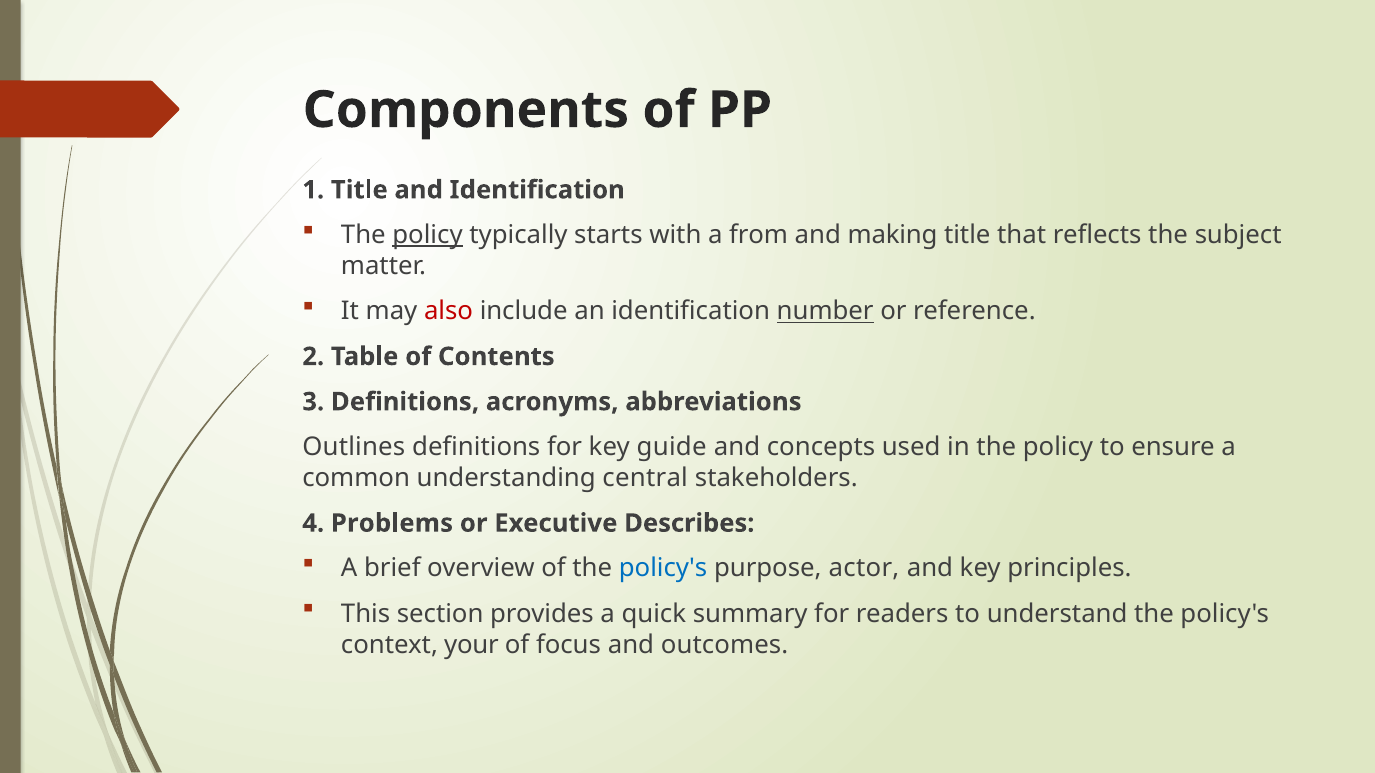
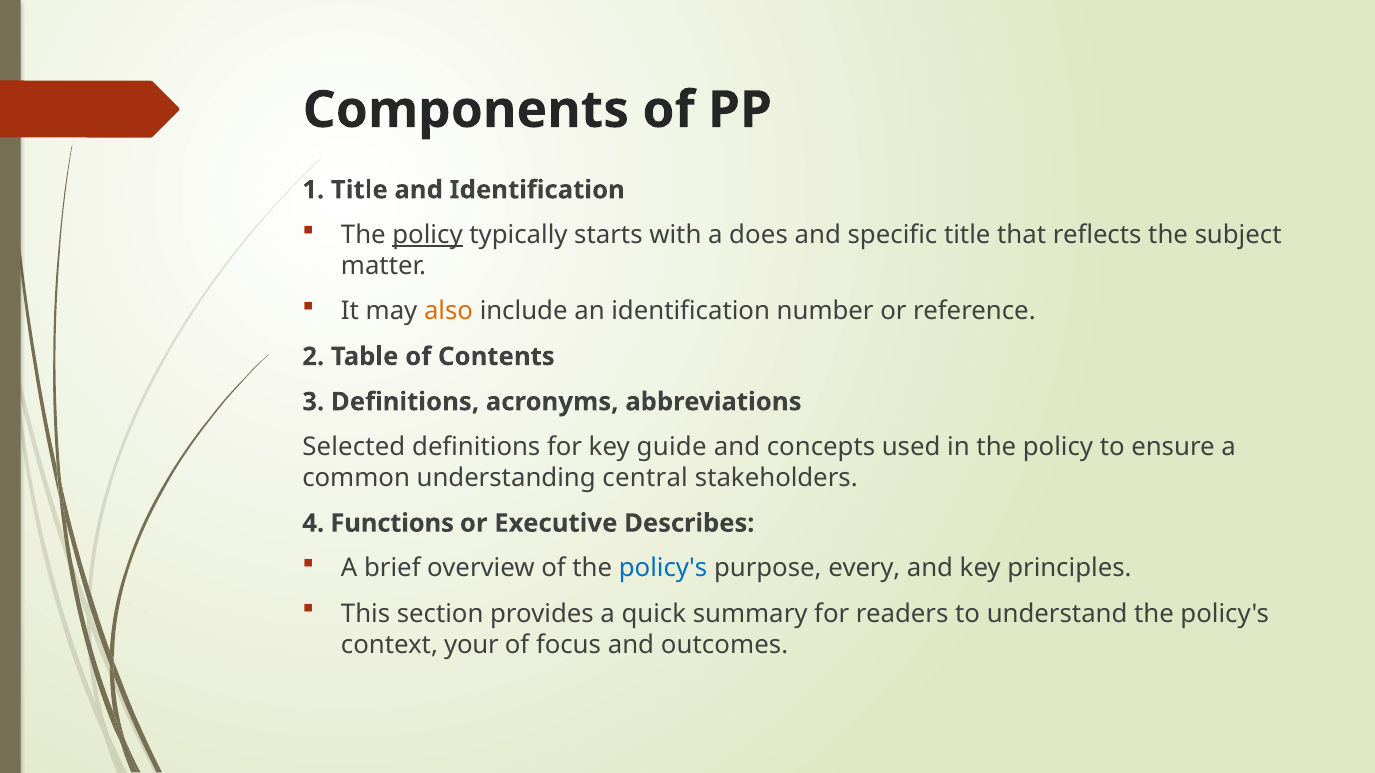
from: from -> does
making: making -> specific
also colour: red -> orange
number underline: present -> none
Outlines: Outlines -> Selected
Problems: Problems -> Functions
actor: actor -> every
